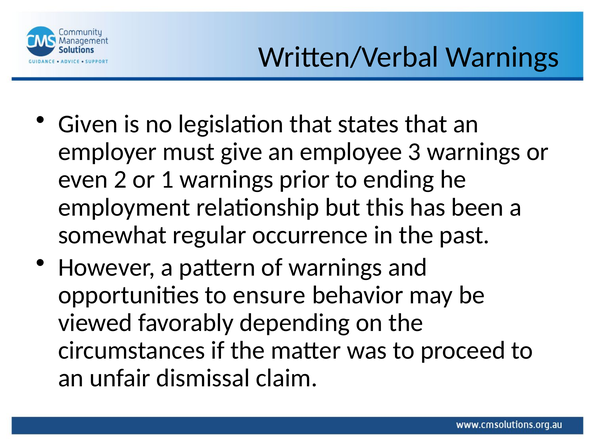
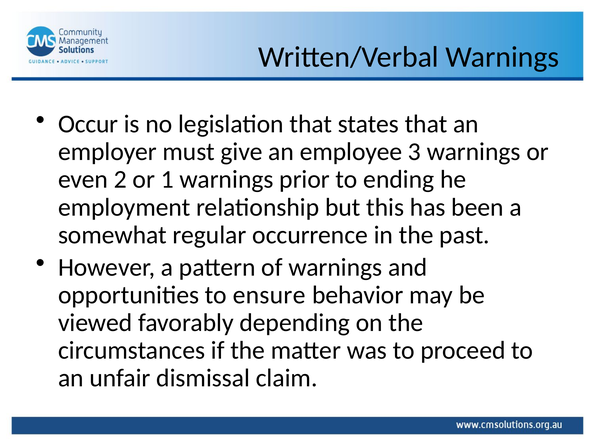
Given: Given -> Occur
